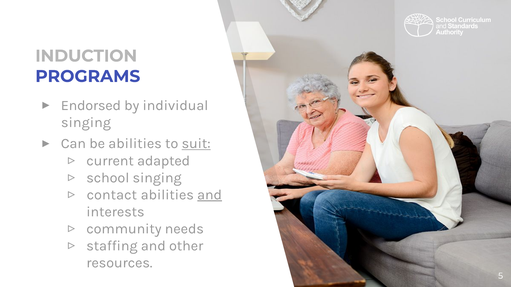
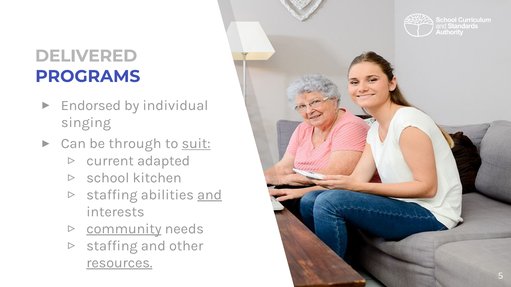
INDUCTION: INDUCTION -> DELIVERED
be abilities: abilities -> through
school singing: singing -> kitchen
contact at (112, 195): contact -> staffing
community underline: none -> present
resources underline: none -> present
